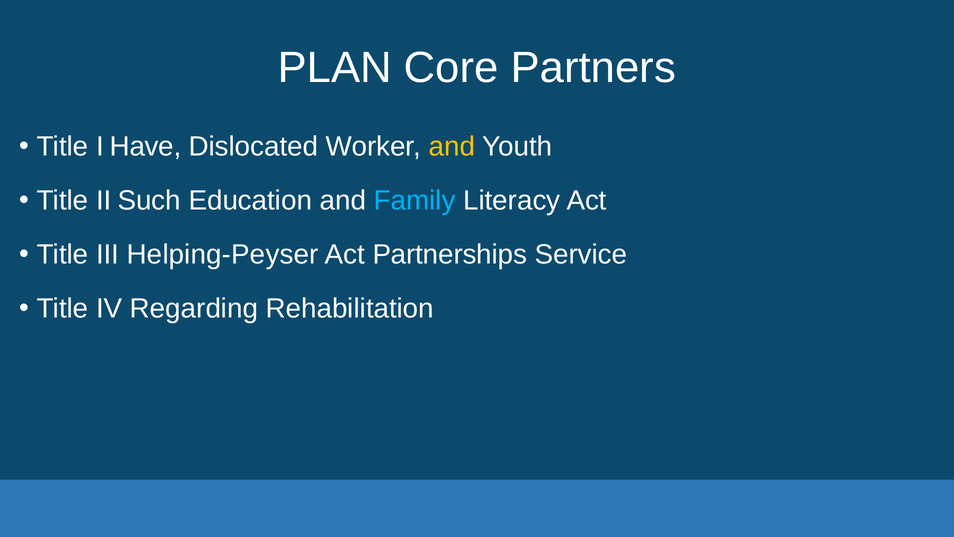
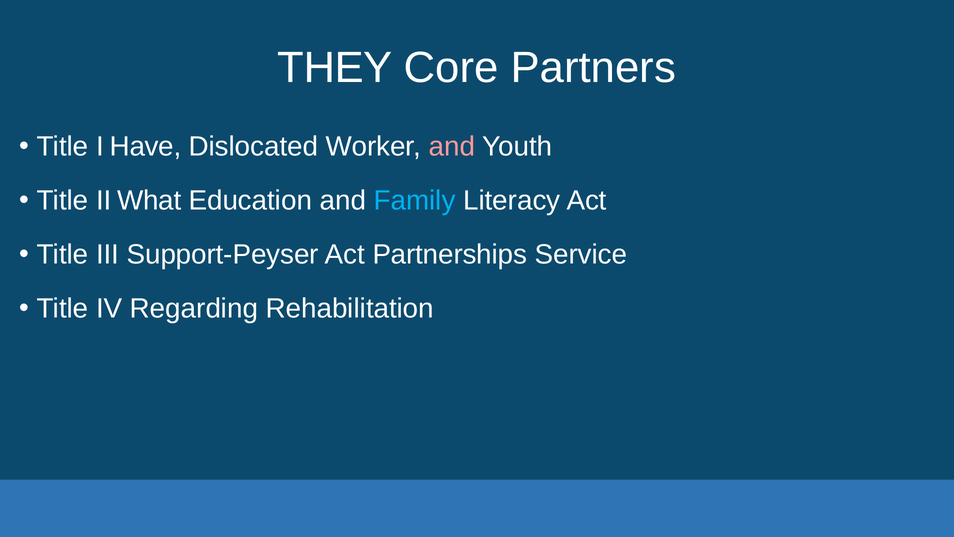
PLAN: PLAN -> THEY
and at (452, 147) colour: yellow -> pink
Such: Such -> What
Helping-Peyser: Helping-Peyser -> Support-Peyser
